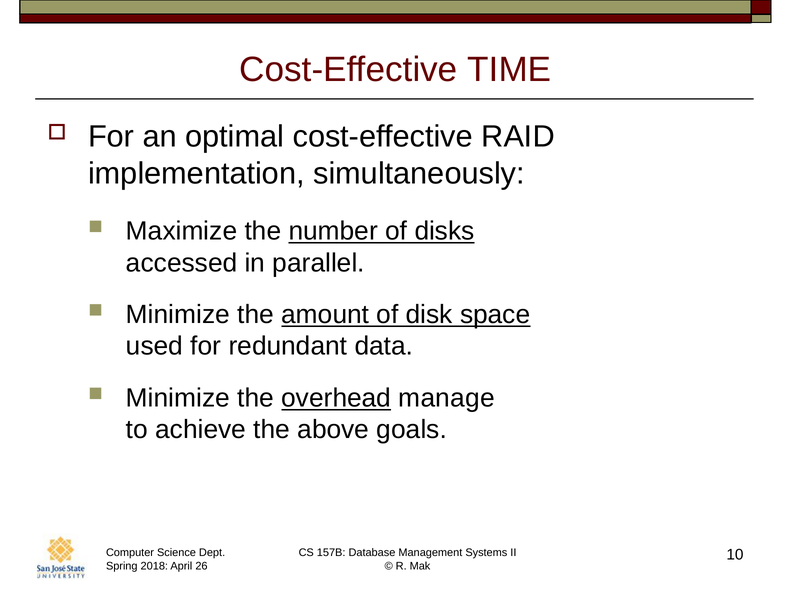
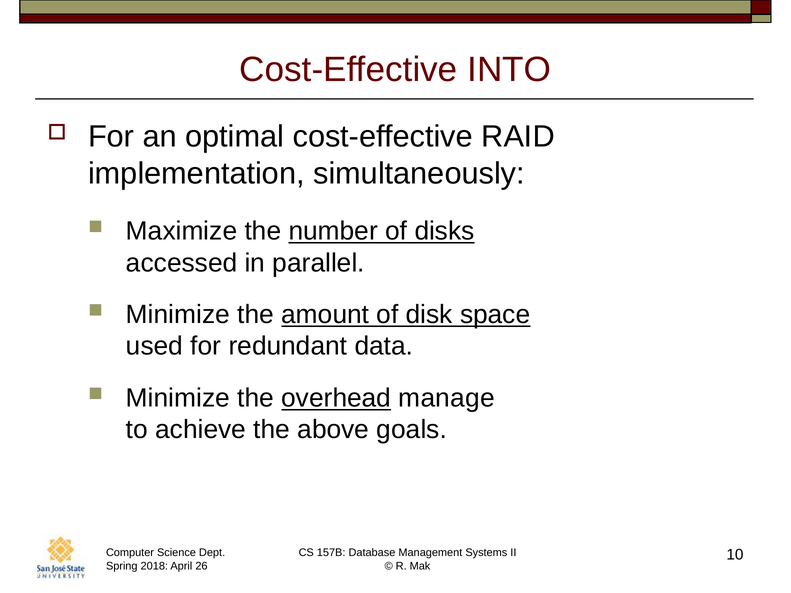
TIME: TIME -> INTO
